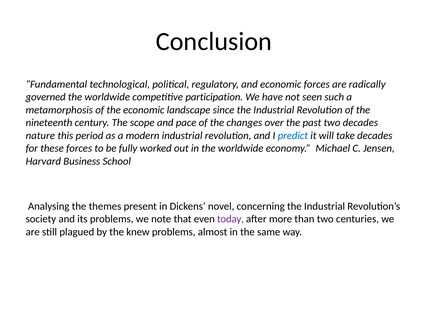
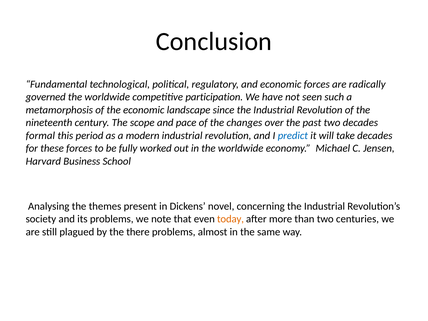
nature: nature -> formal
today colour: purple -> orange
knew: knew -> there
